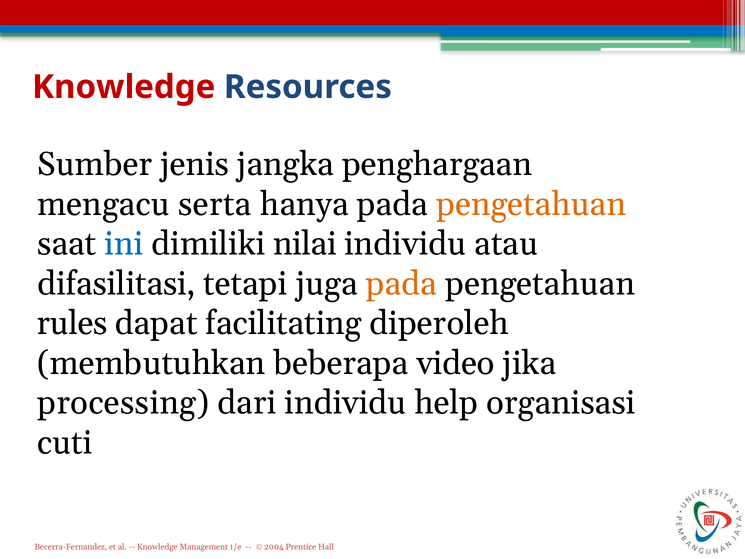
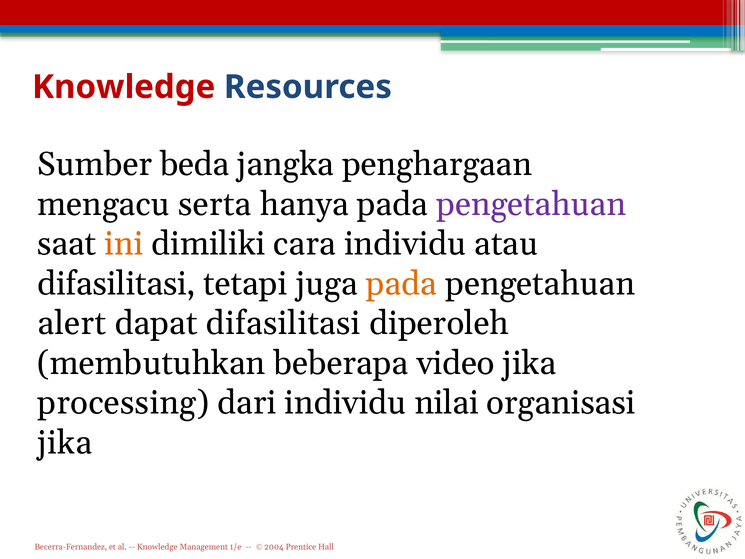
jenis: jenis -> beda
pengetahuan at (531, 204) colour: orange -> purple
ini colour: blue -> orange
nilai: nilai -> cara
rules: rules -> alert
dapat facilitating: facilitating -> difasilitasi
help: help -> nilai
cuti at (65, 443): cuti -> jika
